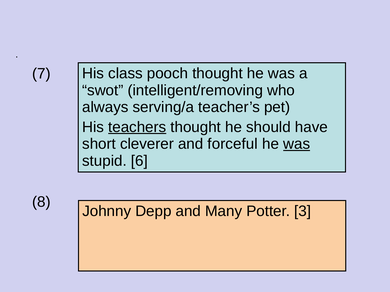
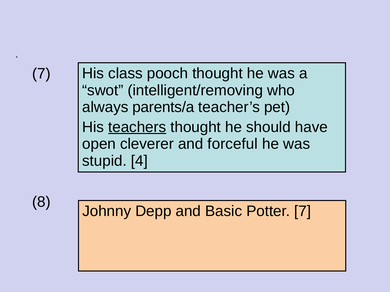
serving/a: serving/a -> parents/a
short: short -> open
was at (297, 144) underline: present -> none
6: 6 -> 4
Many: Many -> Basic
Potter 3: 3 -> 7
